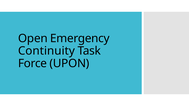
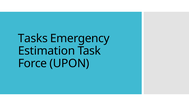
Open: Open -> Tasks
Continuity: Continuity -> Estimation
